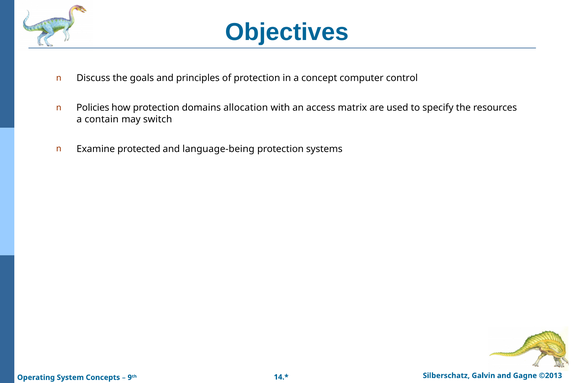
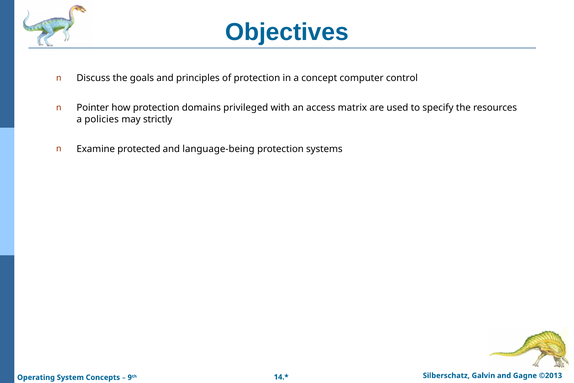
Policies: Policies -> Pointer
allocation: allocation -> privileged
contain: contain -> policies
switch: switch -> strictly
